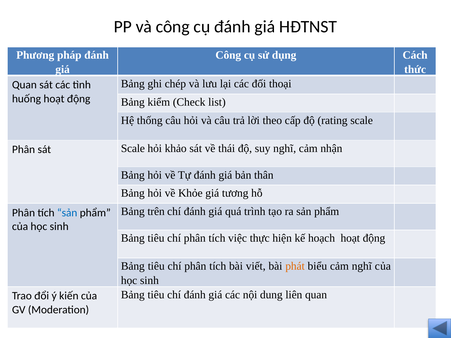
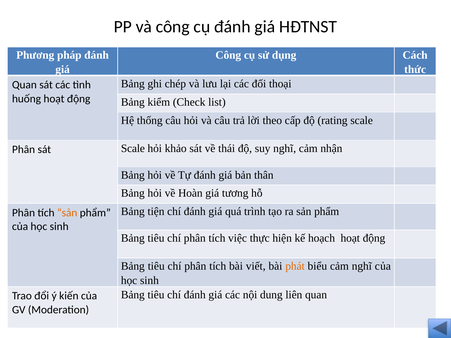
Khỏe: Khỏe -> Hoàn
trên: trên -> tiện
sản at (67, 213) colour: blue -> orange
